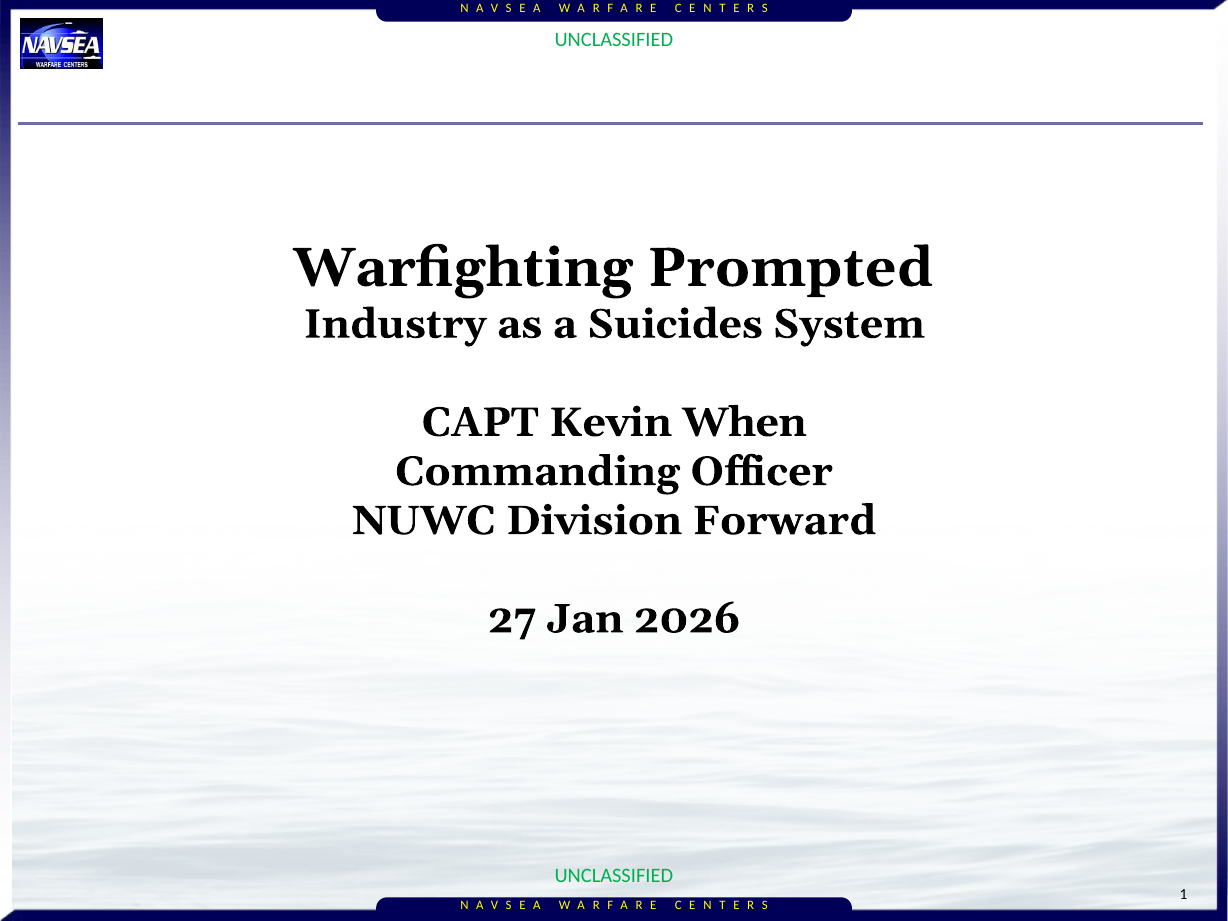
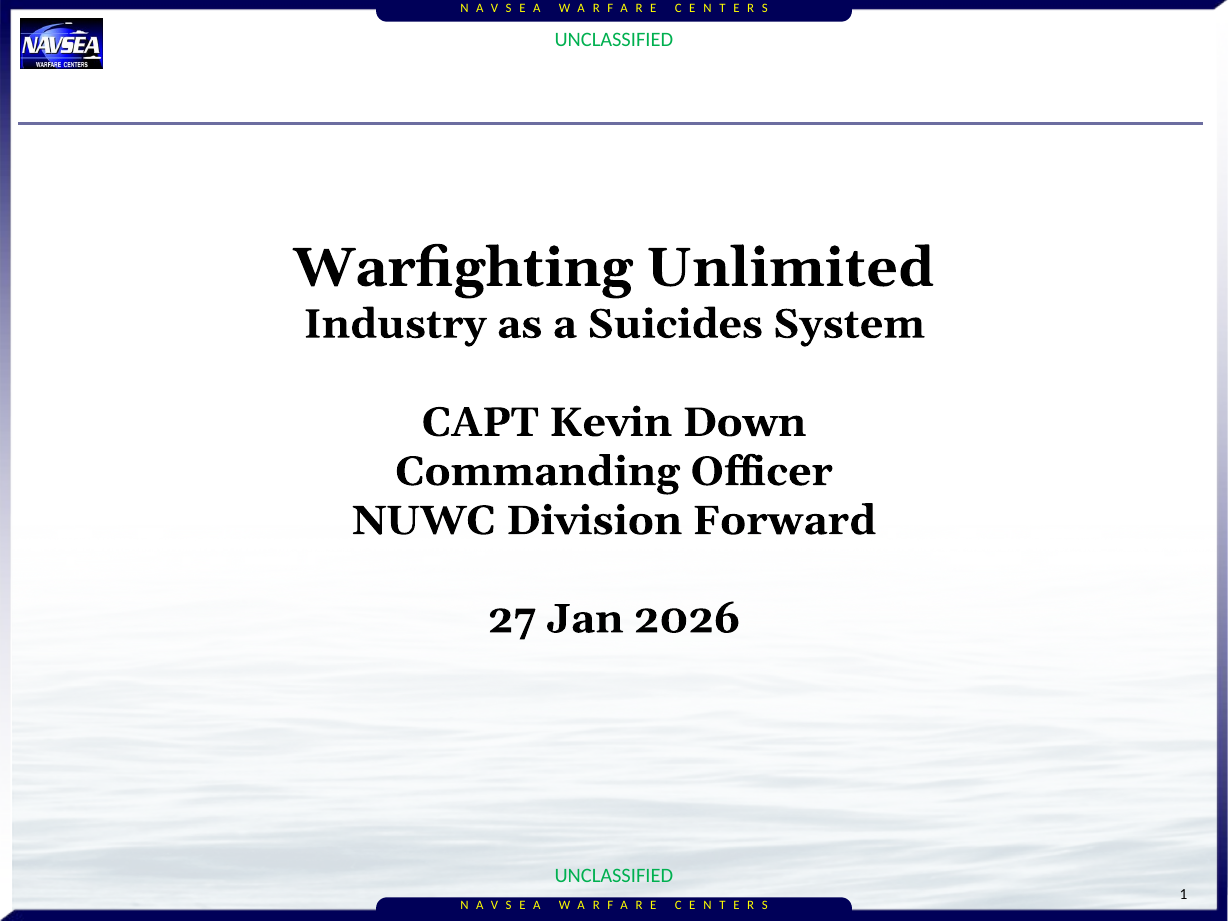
Prompted: Prompted -> Unlimited
When: When -> Down
